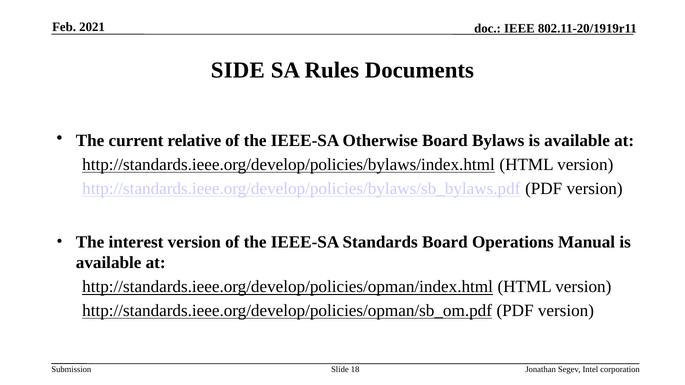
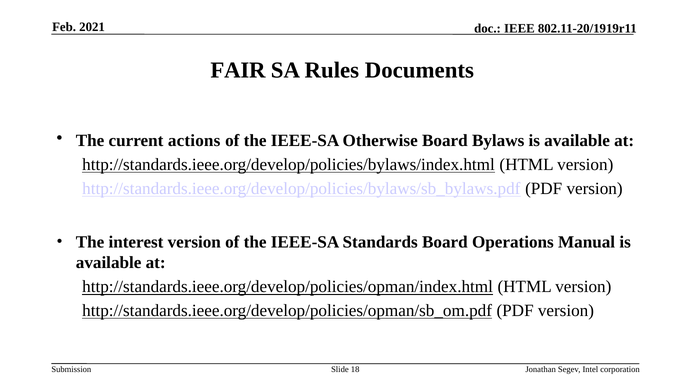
SIDE: SIDE -> FAIR
relative: relative -> actions
